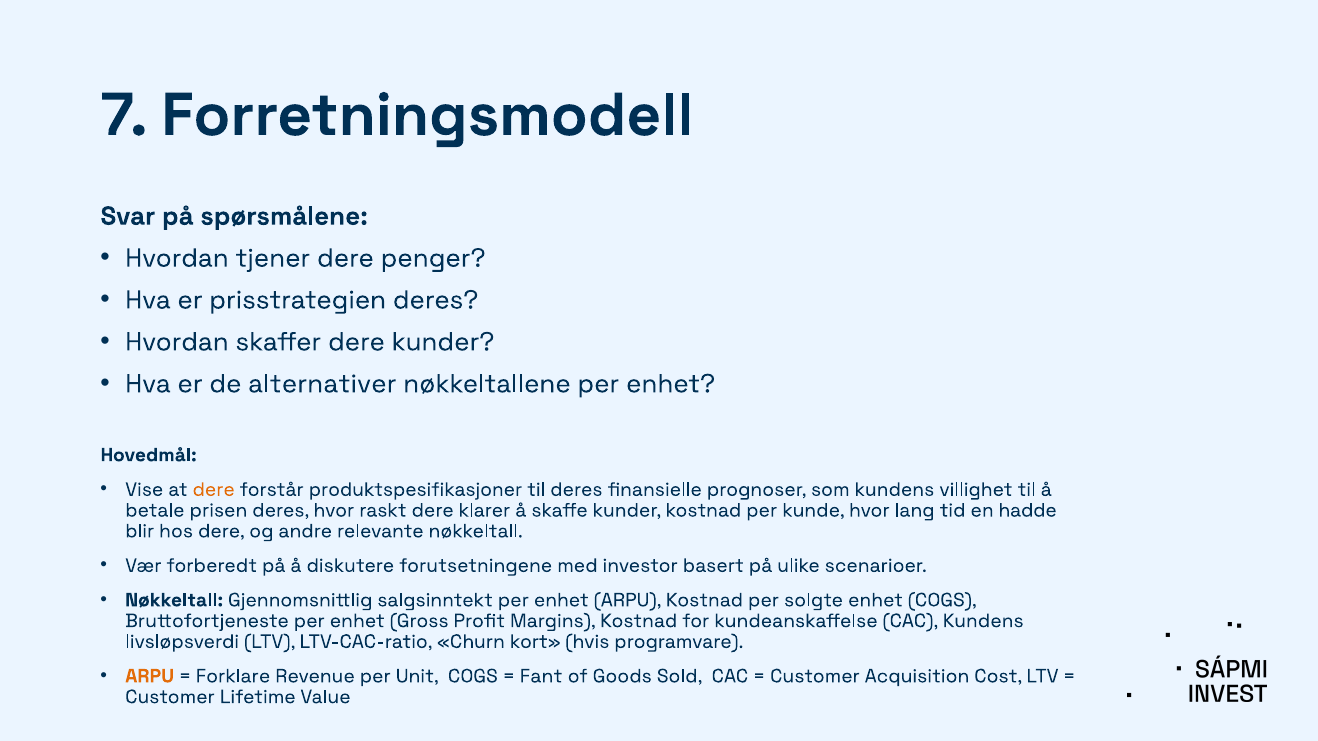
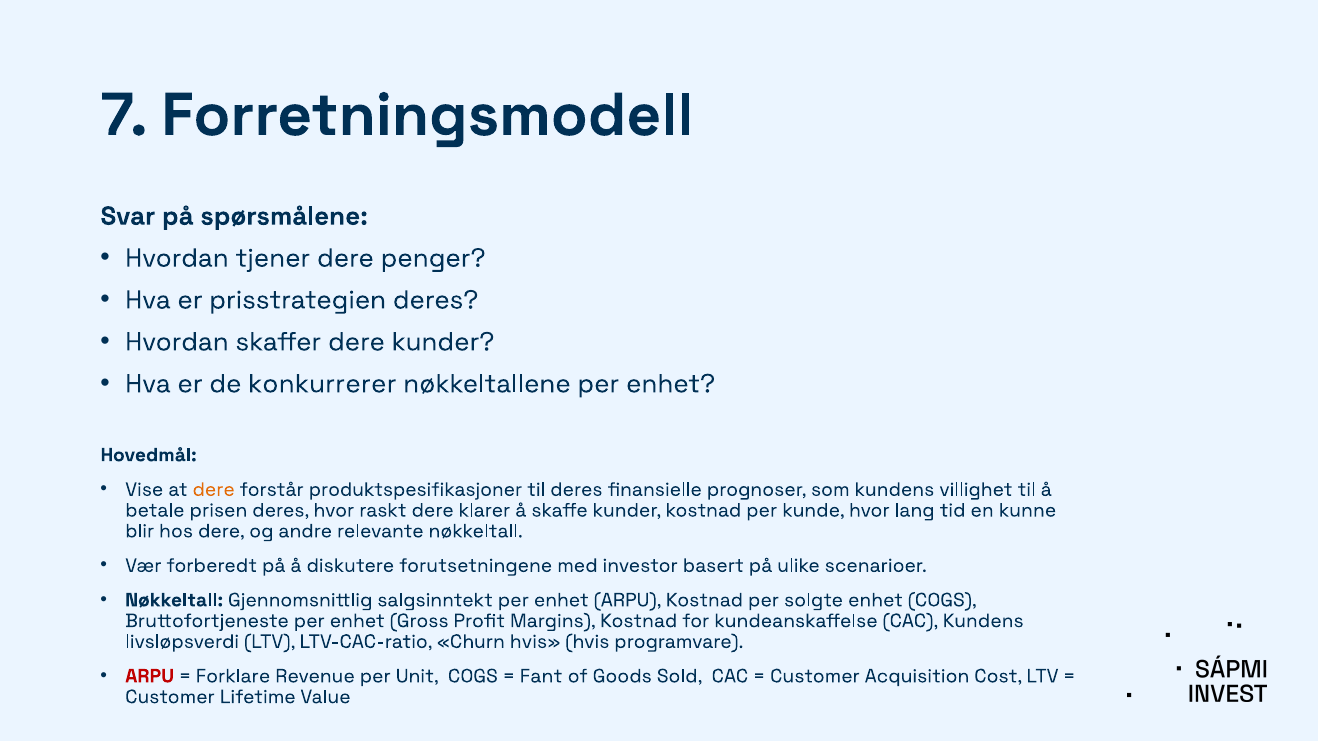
alternativer: alternativer -> konkurrerer
hadde: hadde -> kunne
Churn kort: kort -> hvis
ARPU at (150, 676) colour: orange -> red
